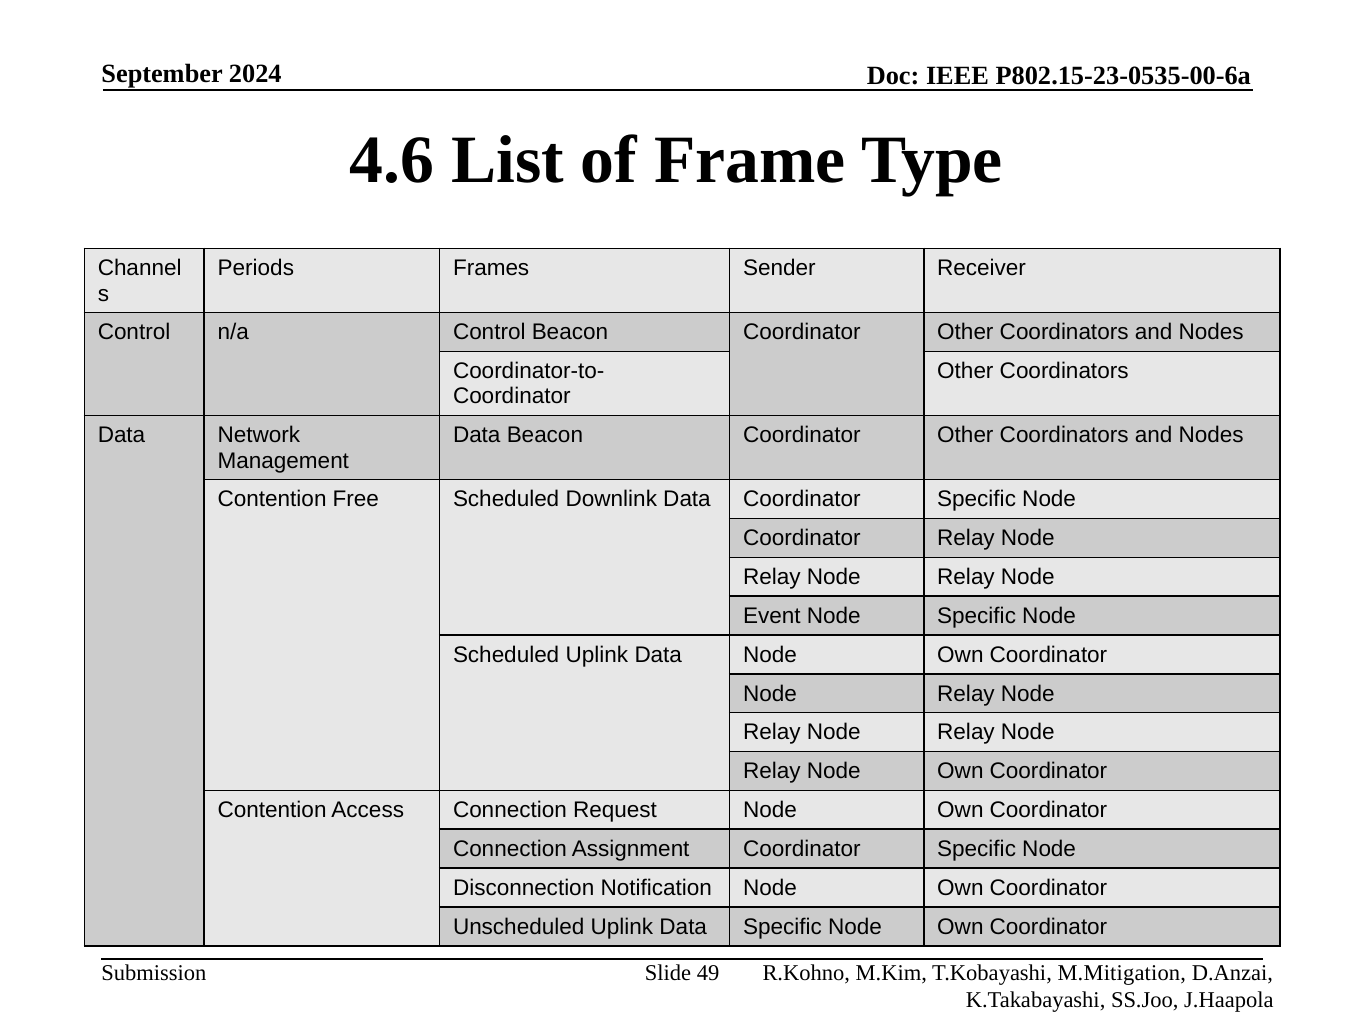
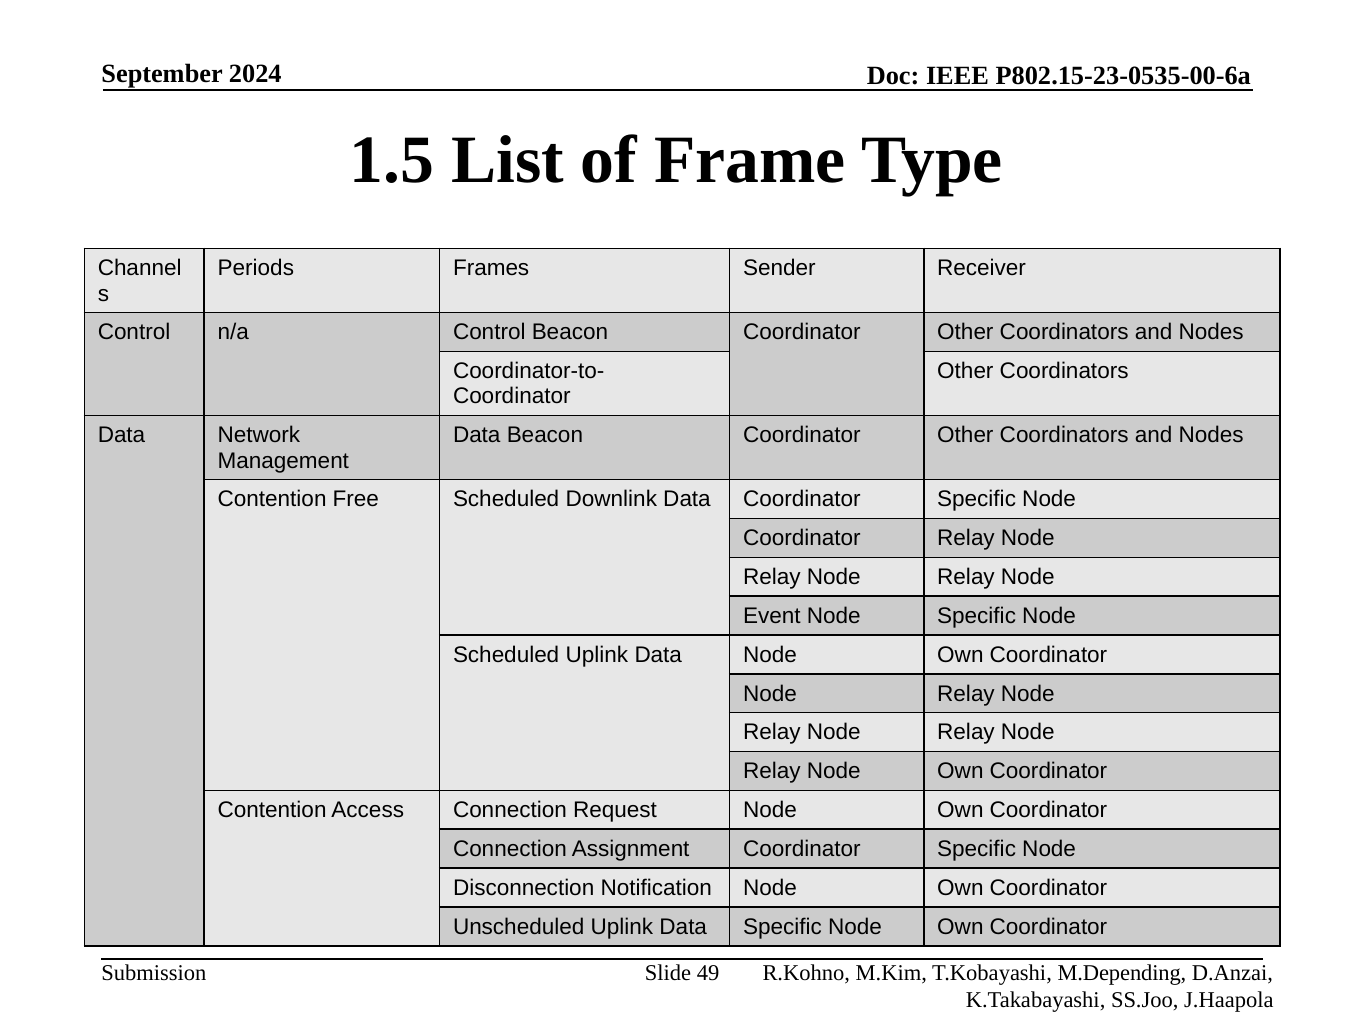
4.6: 4.6 -> 1.5
M.Mitigation: M.Mitigation -> M.Depending
